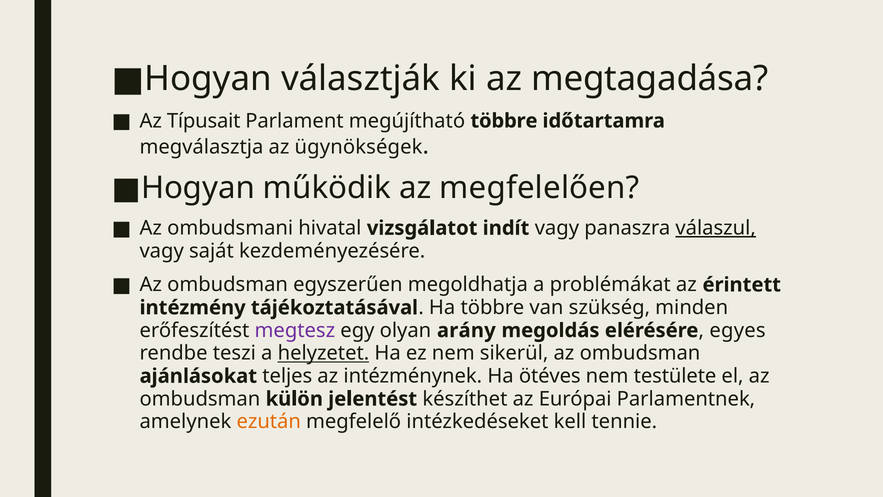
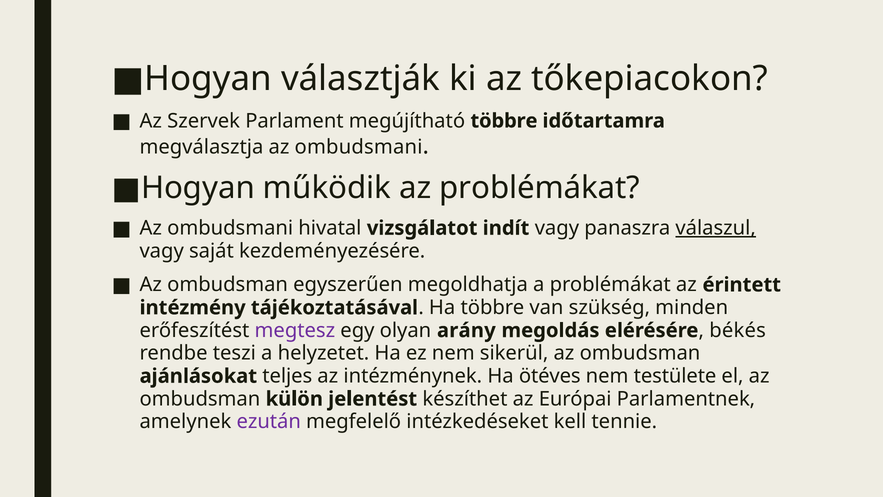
megtagadása: megtagadása -> tőkepiacokon
Típusait: Típusait -> Szervek
megválasztja az ügynökségek: ügynökségek -> ombudsmani
az megfelelően: megfelelően -> problémákat
egyes: egyes -> békés
helyzetet underline: present -> none
ezután colour: orange -> purple
